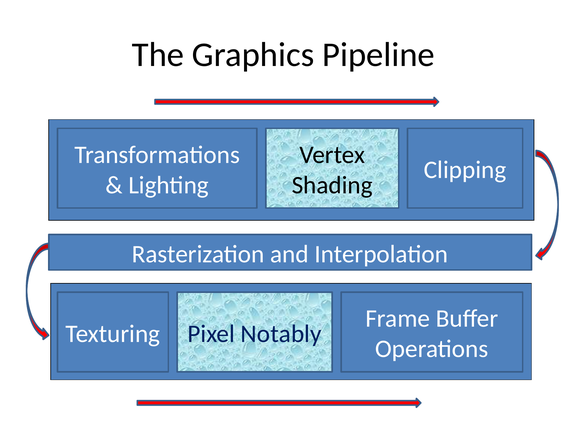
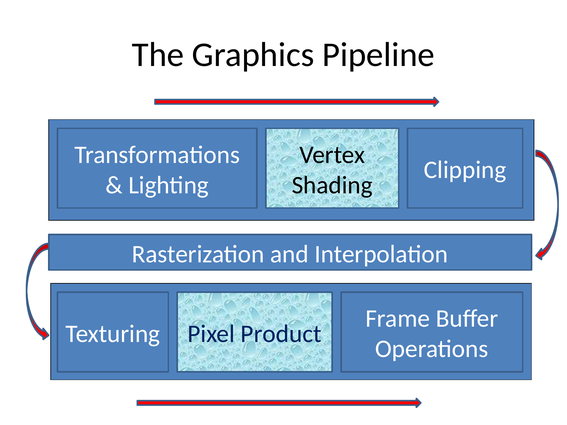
Notably: Notably -> Product
